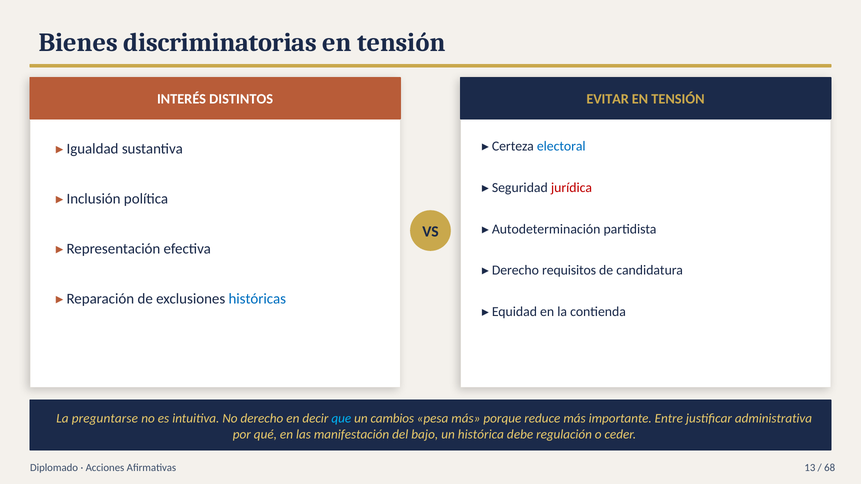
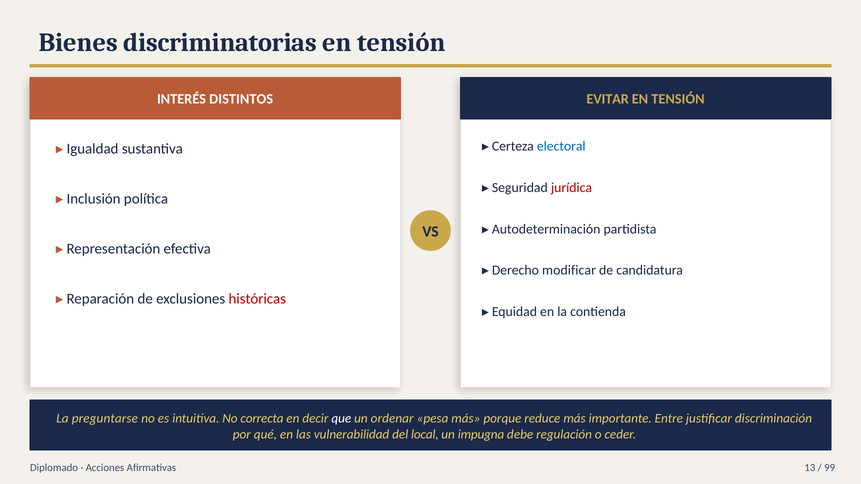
requisitos: requisitos -> modificar
históricas colour: blue -> red
derecho: derecho -> correcta
que colour: light blue -> white
cambios: cambios -> ordenar
administrativa: administrativa -> discriminación
manifestación: manifestación -> vulnerabilidad
bajo: bajo -> local
histórica: histórica -> impugna
68: 68 -> 99
